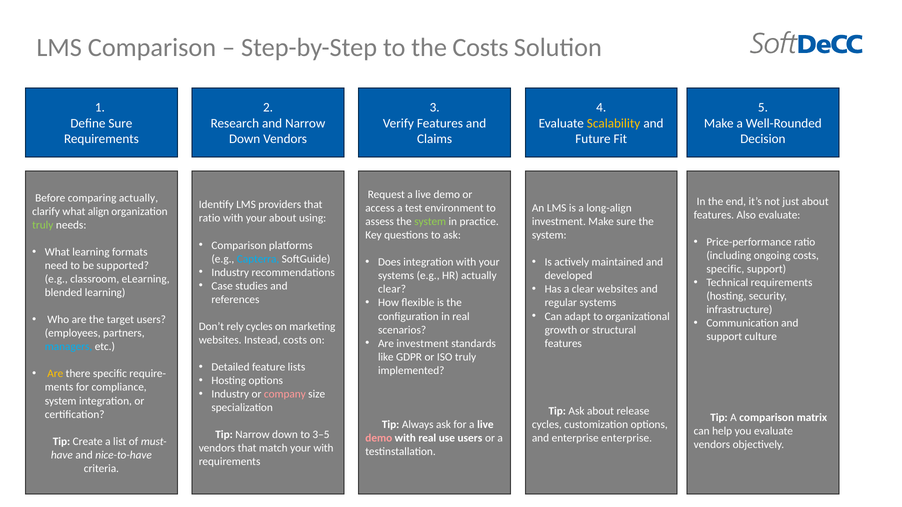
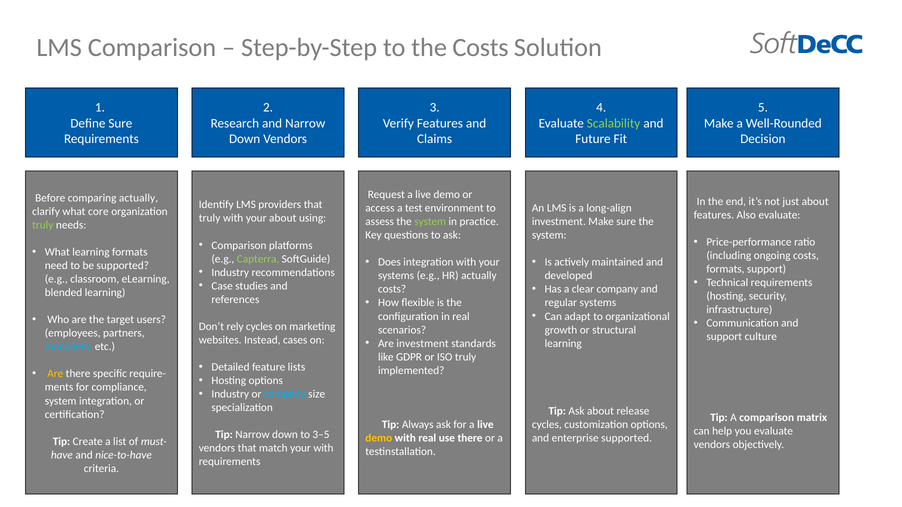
Scalability colour: yellow -> light green
align: align -> core
ratio at (210, 218): ratio -> truly
Capterra colour: light blue -> light green
specific at (725, 269): specific -> formats
clear websites: websites -> company
clear at (392, 289): clear -> costs
Instead costs: costs -> cases
features at (563, 344): features -> learning
company at (285, 394) colour: pink -> light blue
demo at (379, 438) colour: pink -> yellow
use users: users -> there
enterprise enterprise: enterprise -> supported
